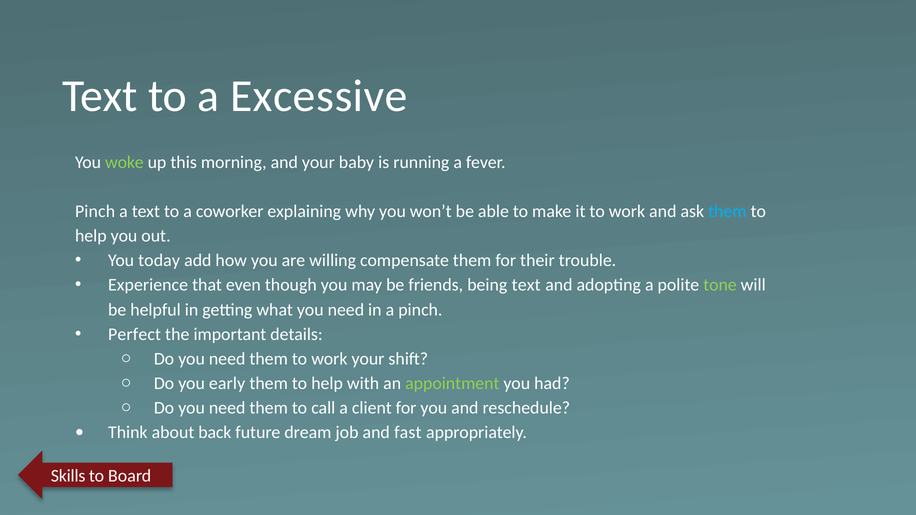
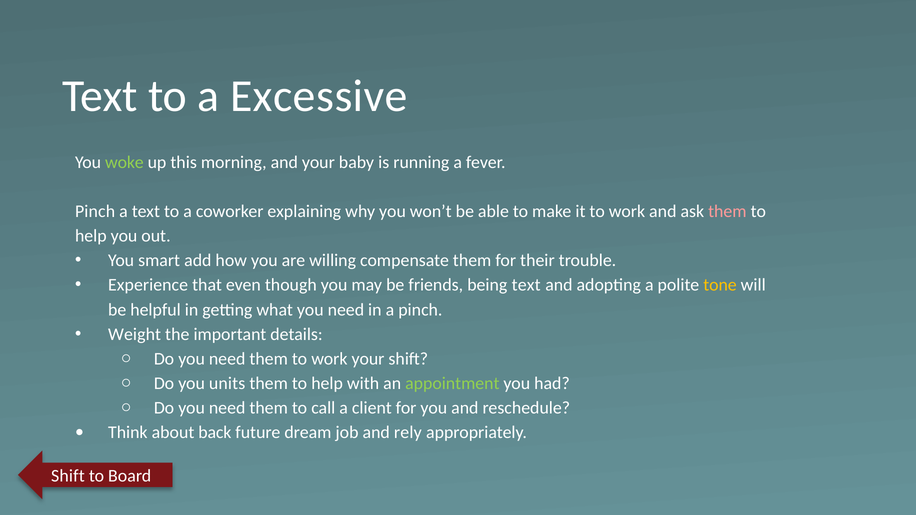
them at (727, 212) colour: light blue -> pink
today: today -> smart
tone colour: light green -> yellow
Perfect: Perfect -> Weight
early: early -> units
fast: fast -> rely
Skills at (68, 476): Skills -> Shift
